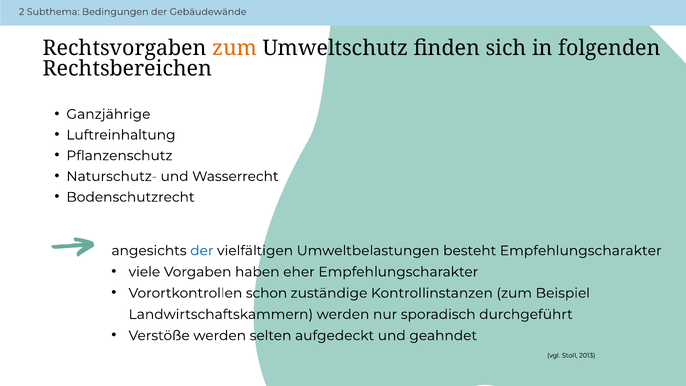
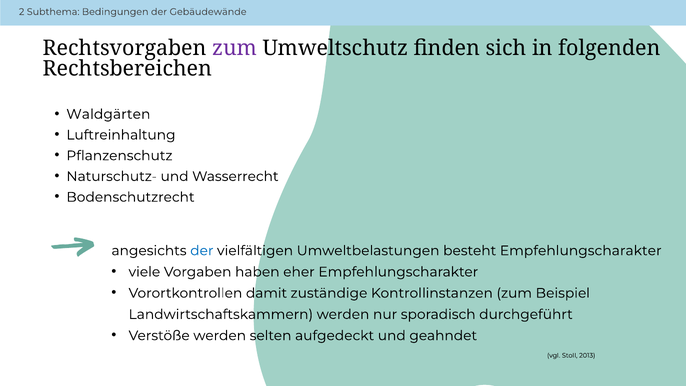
zum at (235, 48) colour: orange -> purple
Ganzjährige: Ganzjährige -> Waldgärten
schon: schon -> damit
